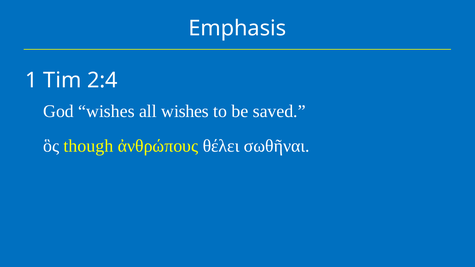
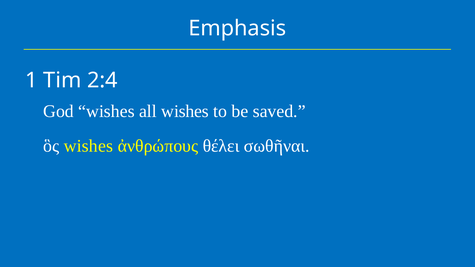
ὃς though: though -> wishes
